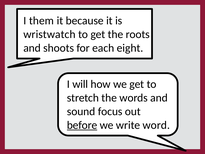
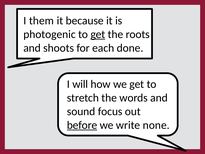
wristwatch: wristwatch -> photogenic
get at (98, 34) underline: none -> present
eight: eight -> done
word: word -> none
